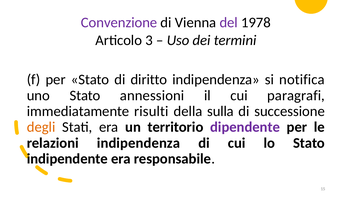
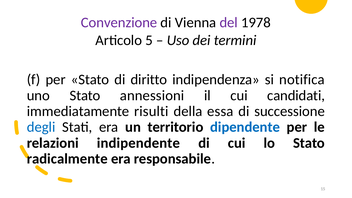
3: 3 -> 5
paragrafi: paragrafi -> candidati
sulla: sulla -> essa
degli colour: orange -> blue
dipendente colour: purple -> blue
relazioni indipendenza: indipendenza -> indipendente
indipendente: indipendente -> radicalmente
